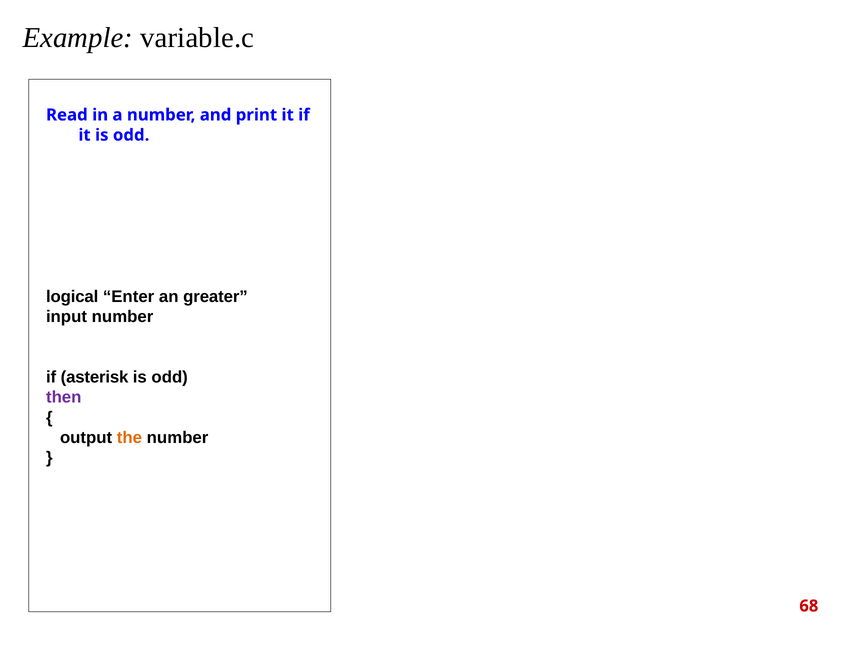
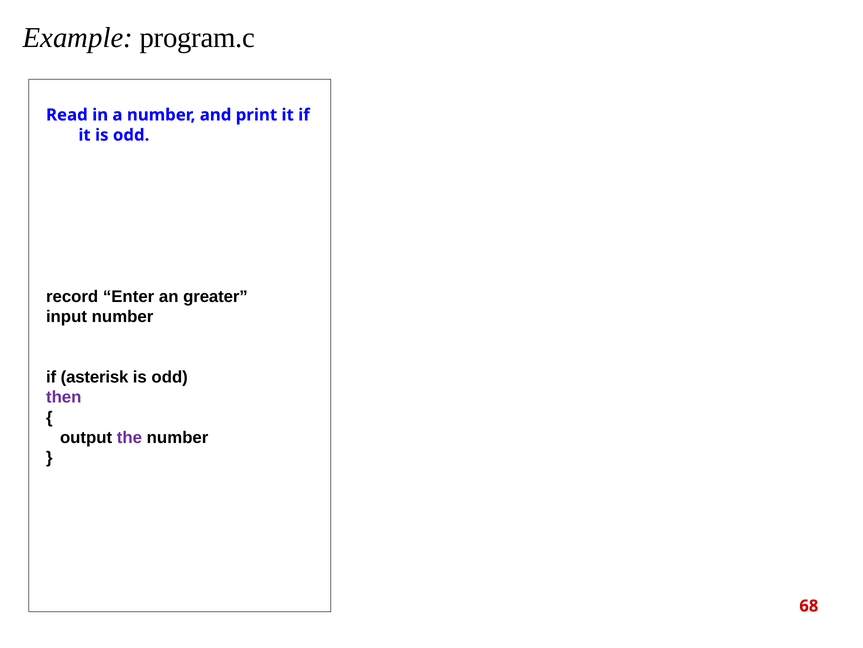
variable.c: variable.c -> program.c
logical: logical -> record
the colour: orange -> purple
